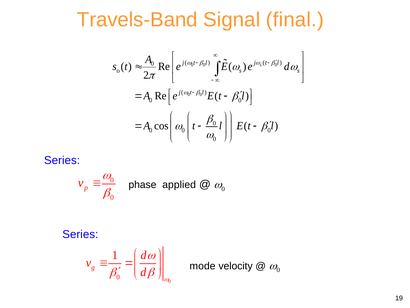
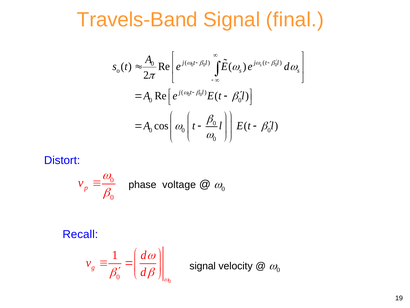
Series at (62, 160): Series -> Distort
applied: applied -> voltage
Series at (80, 234): Series -> Recall
mode at (203, 266): mode -> signal
